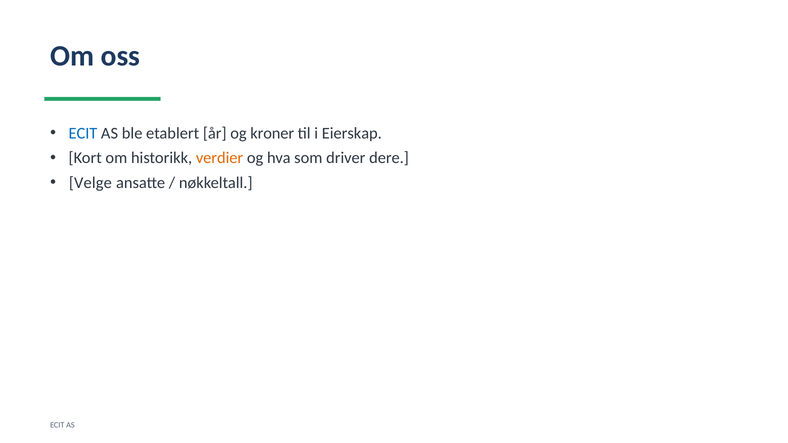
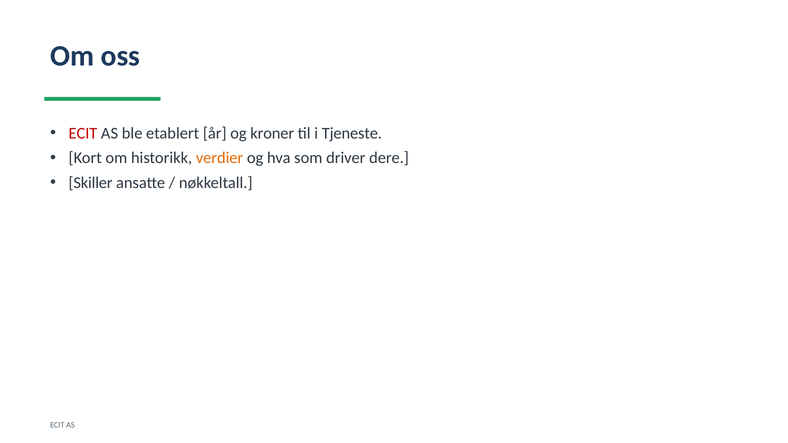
ECIT at (83, 133) colour: blue -> red
Eierskap: Eierskap -> Tjeneste
Velge: Velge -> Skiller
